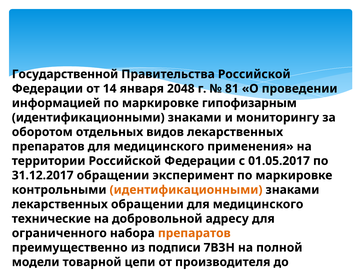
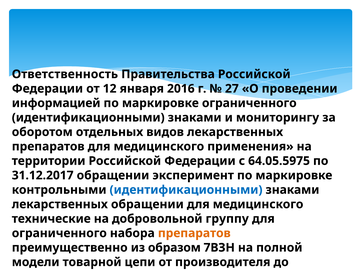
Государственной: Государственной -> Ответственность
14: 14 -> 12
2048: 2048 -> 2016
81: 81 -> 27
маркировке гипофизарным: гипофизарным -> ограниченного
01.05.2017: 01.05.2017 -> 64.05.5975
идентификационными at (186, 190) colour: orange -> blue
адресу: адресу -> группу
подписи: подписи -> образом
